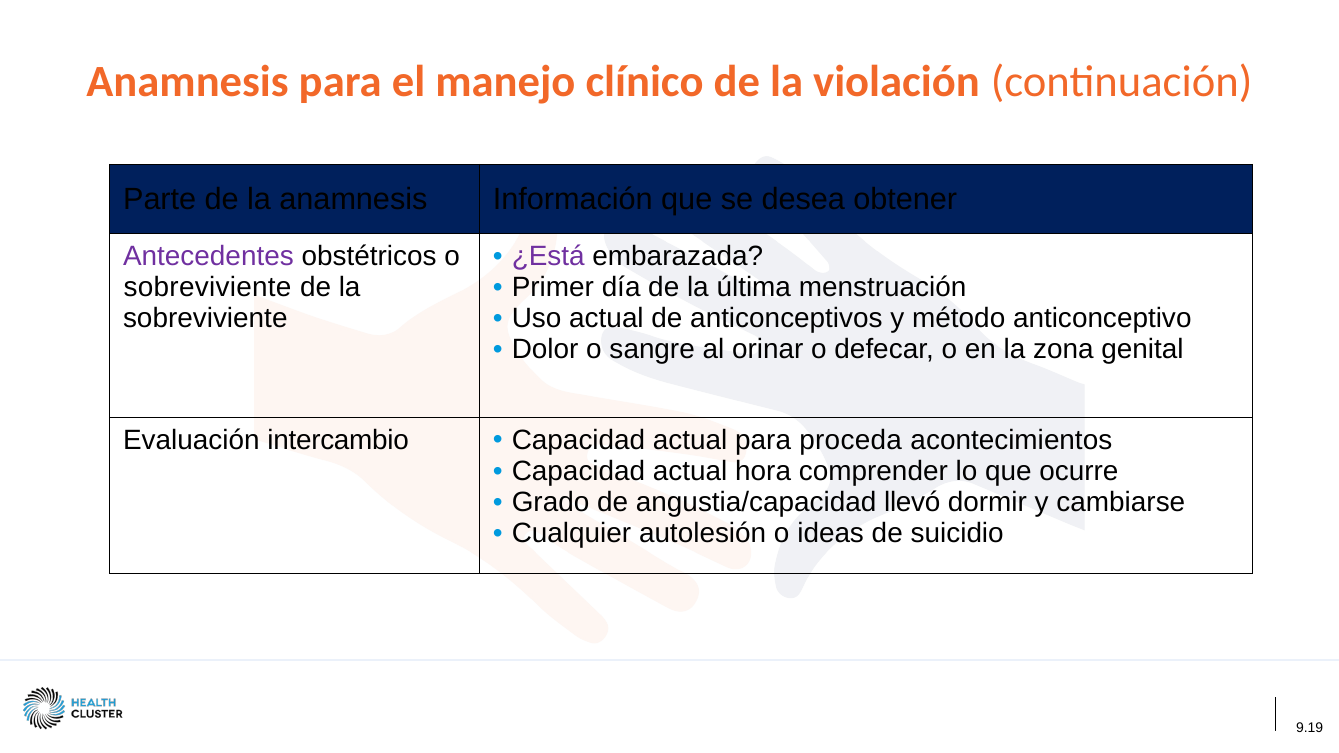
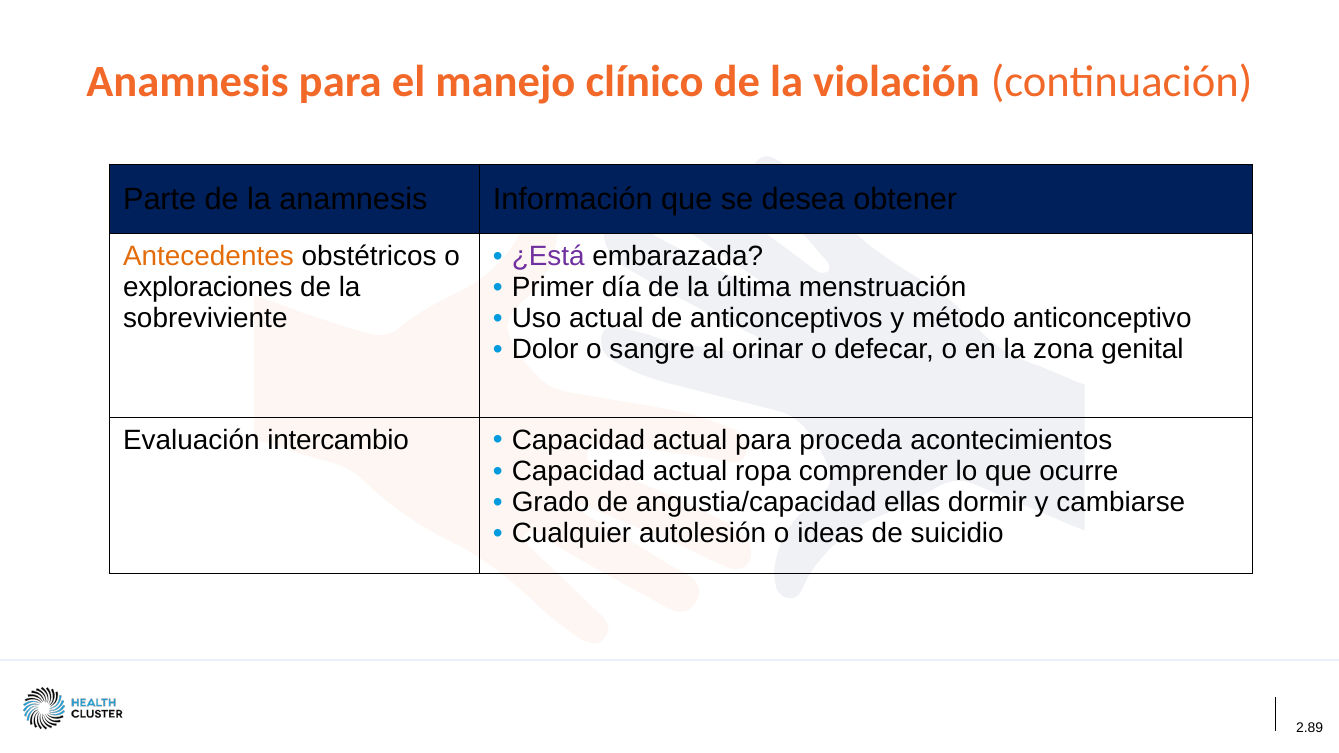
Antecedentes colour: purple -> orange
sobreviviente at (208, 287): sobreviviente -> exploraciones
hora: hora -> ropa
llevó: llevó -> ellas
9.19: 9.19 -> 2.89
